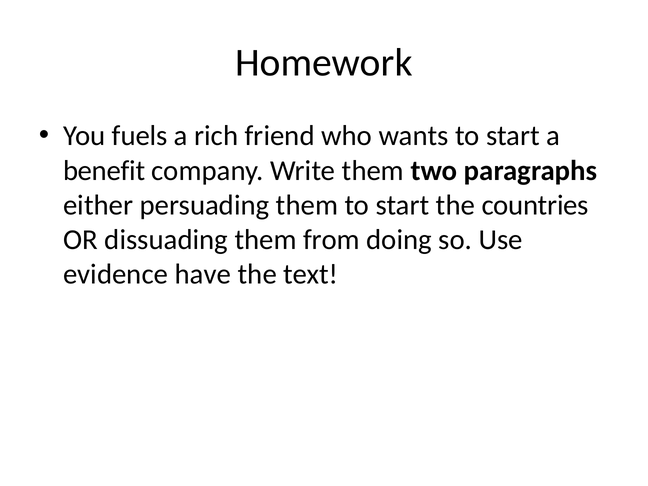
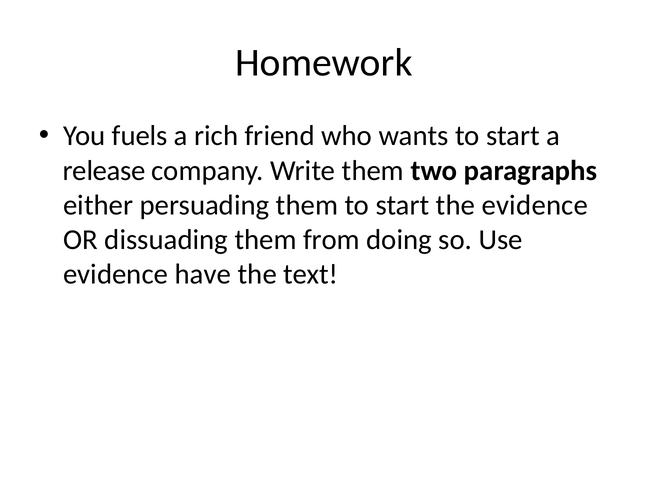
benefit: benefit -> release
the countries: countries -> evidence
